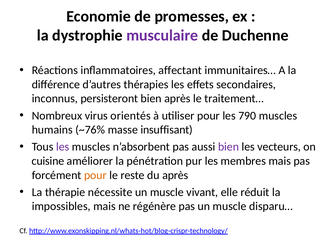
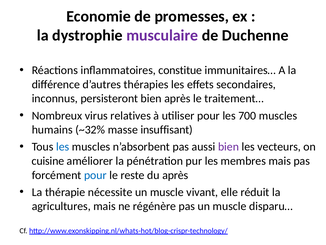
affectant: affectant -> constitue
orientés: orientés -> relatives
790: 790 -> 700
~76%: ~76% -> ~32%
les at (63, 147) colour: purple -> blue
pour at (95, 175) colour: orange -> blue
impossibles: impossibles -> agricultures
